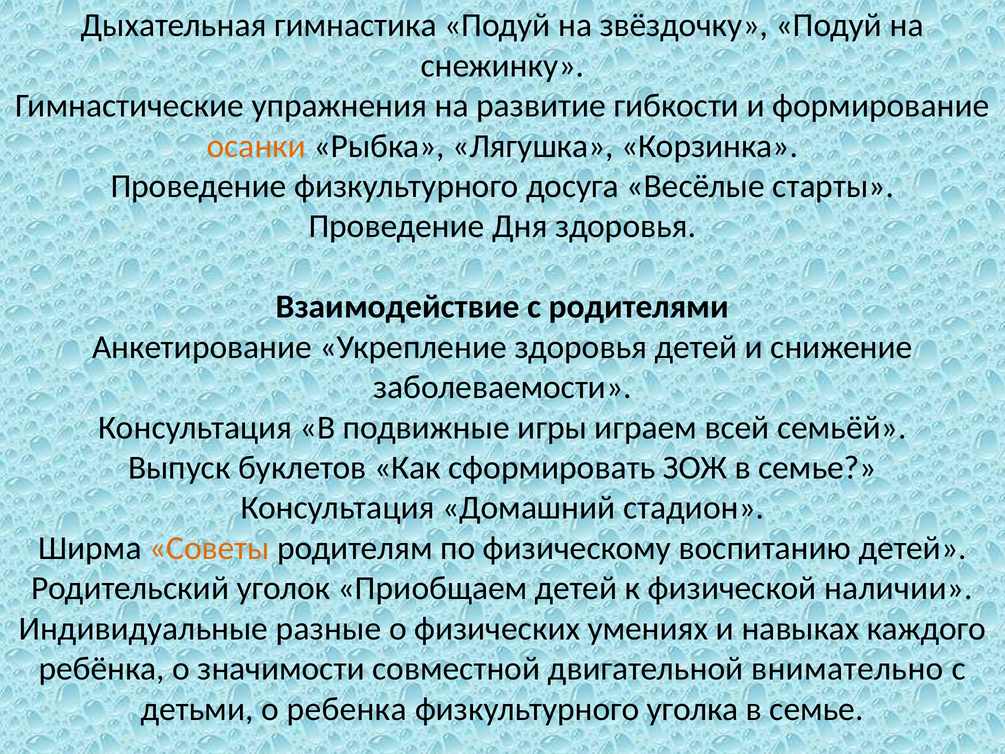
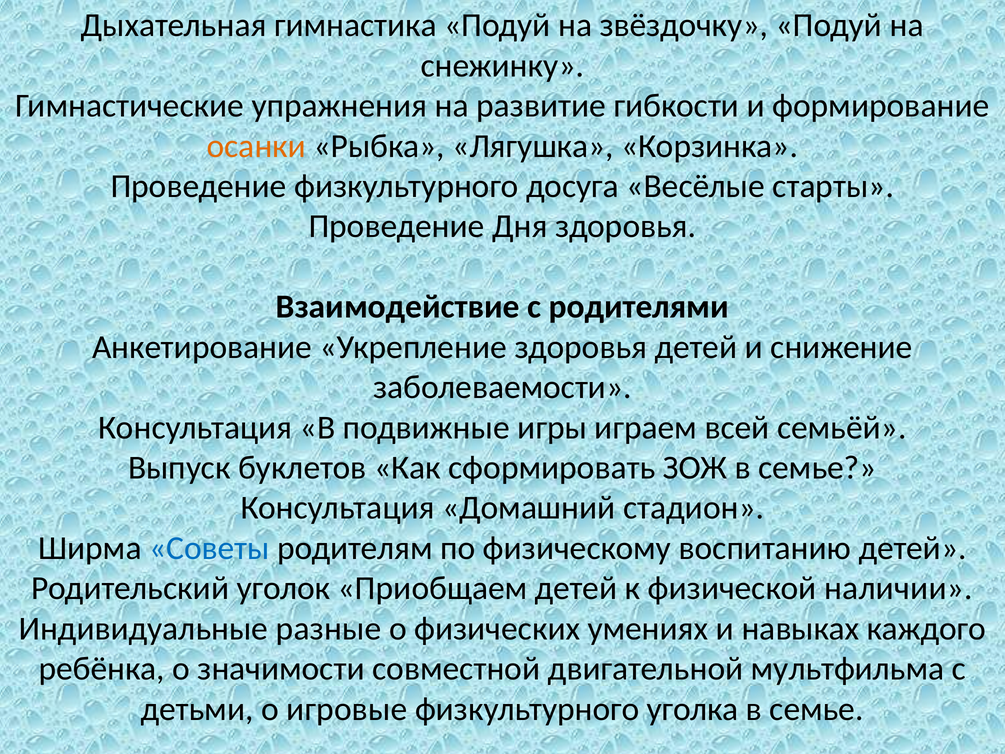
Советы colour: orange -> blue
внимательно: внимательно -> мультфильма
ребенка: ребенка -> игровые
